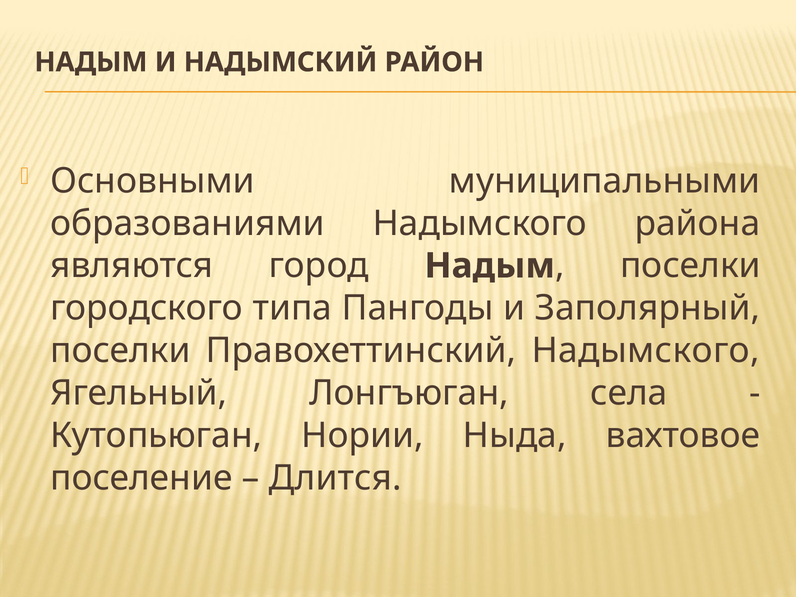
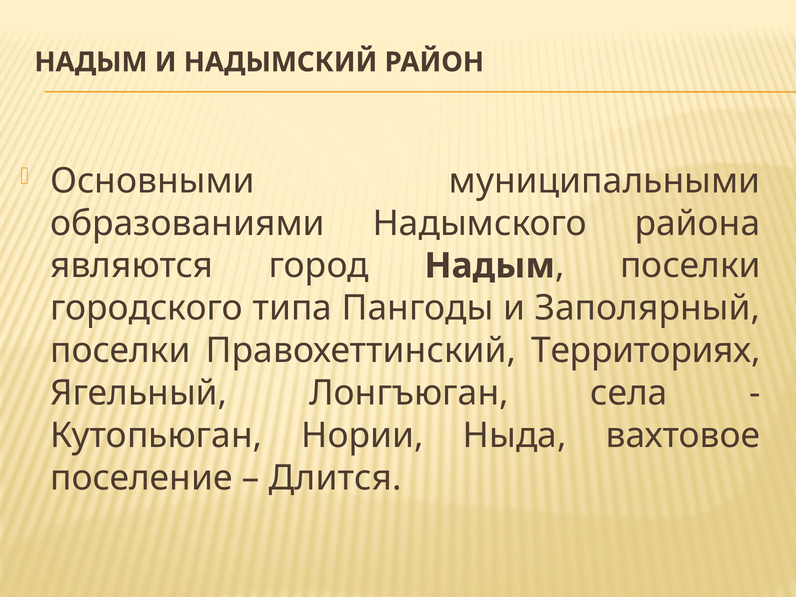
Правохеттинский Надымского: Надымского -> Территориях
